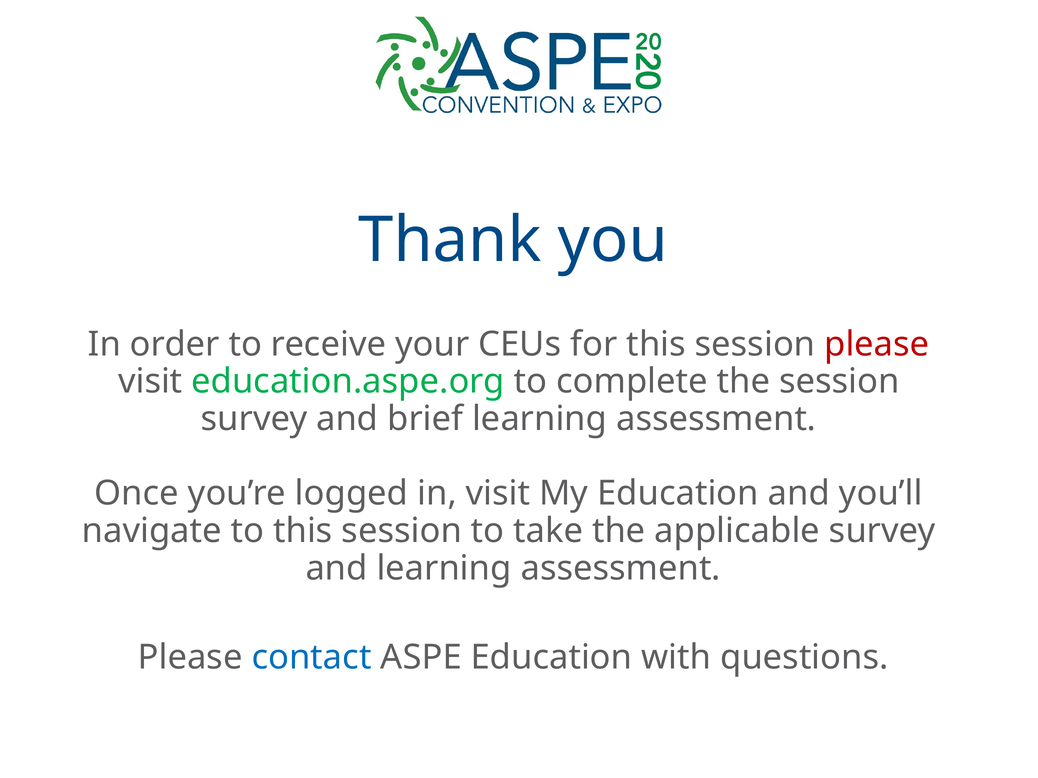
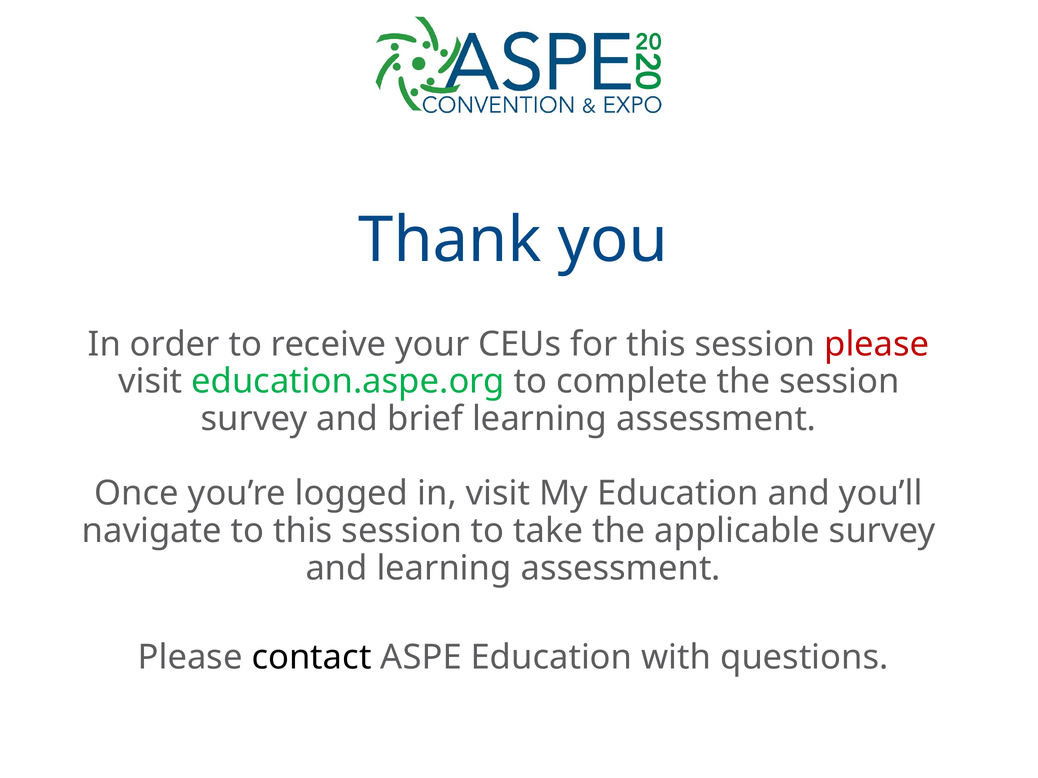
contact colour: blue -> black
